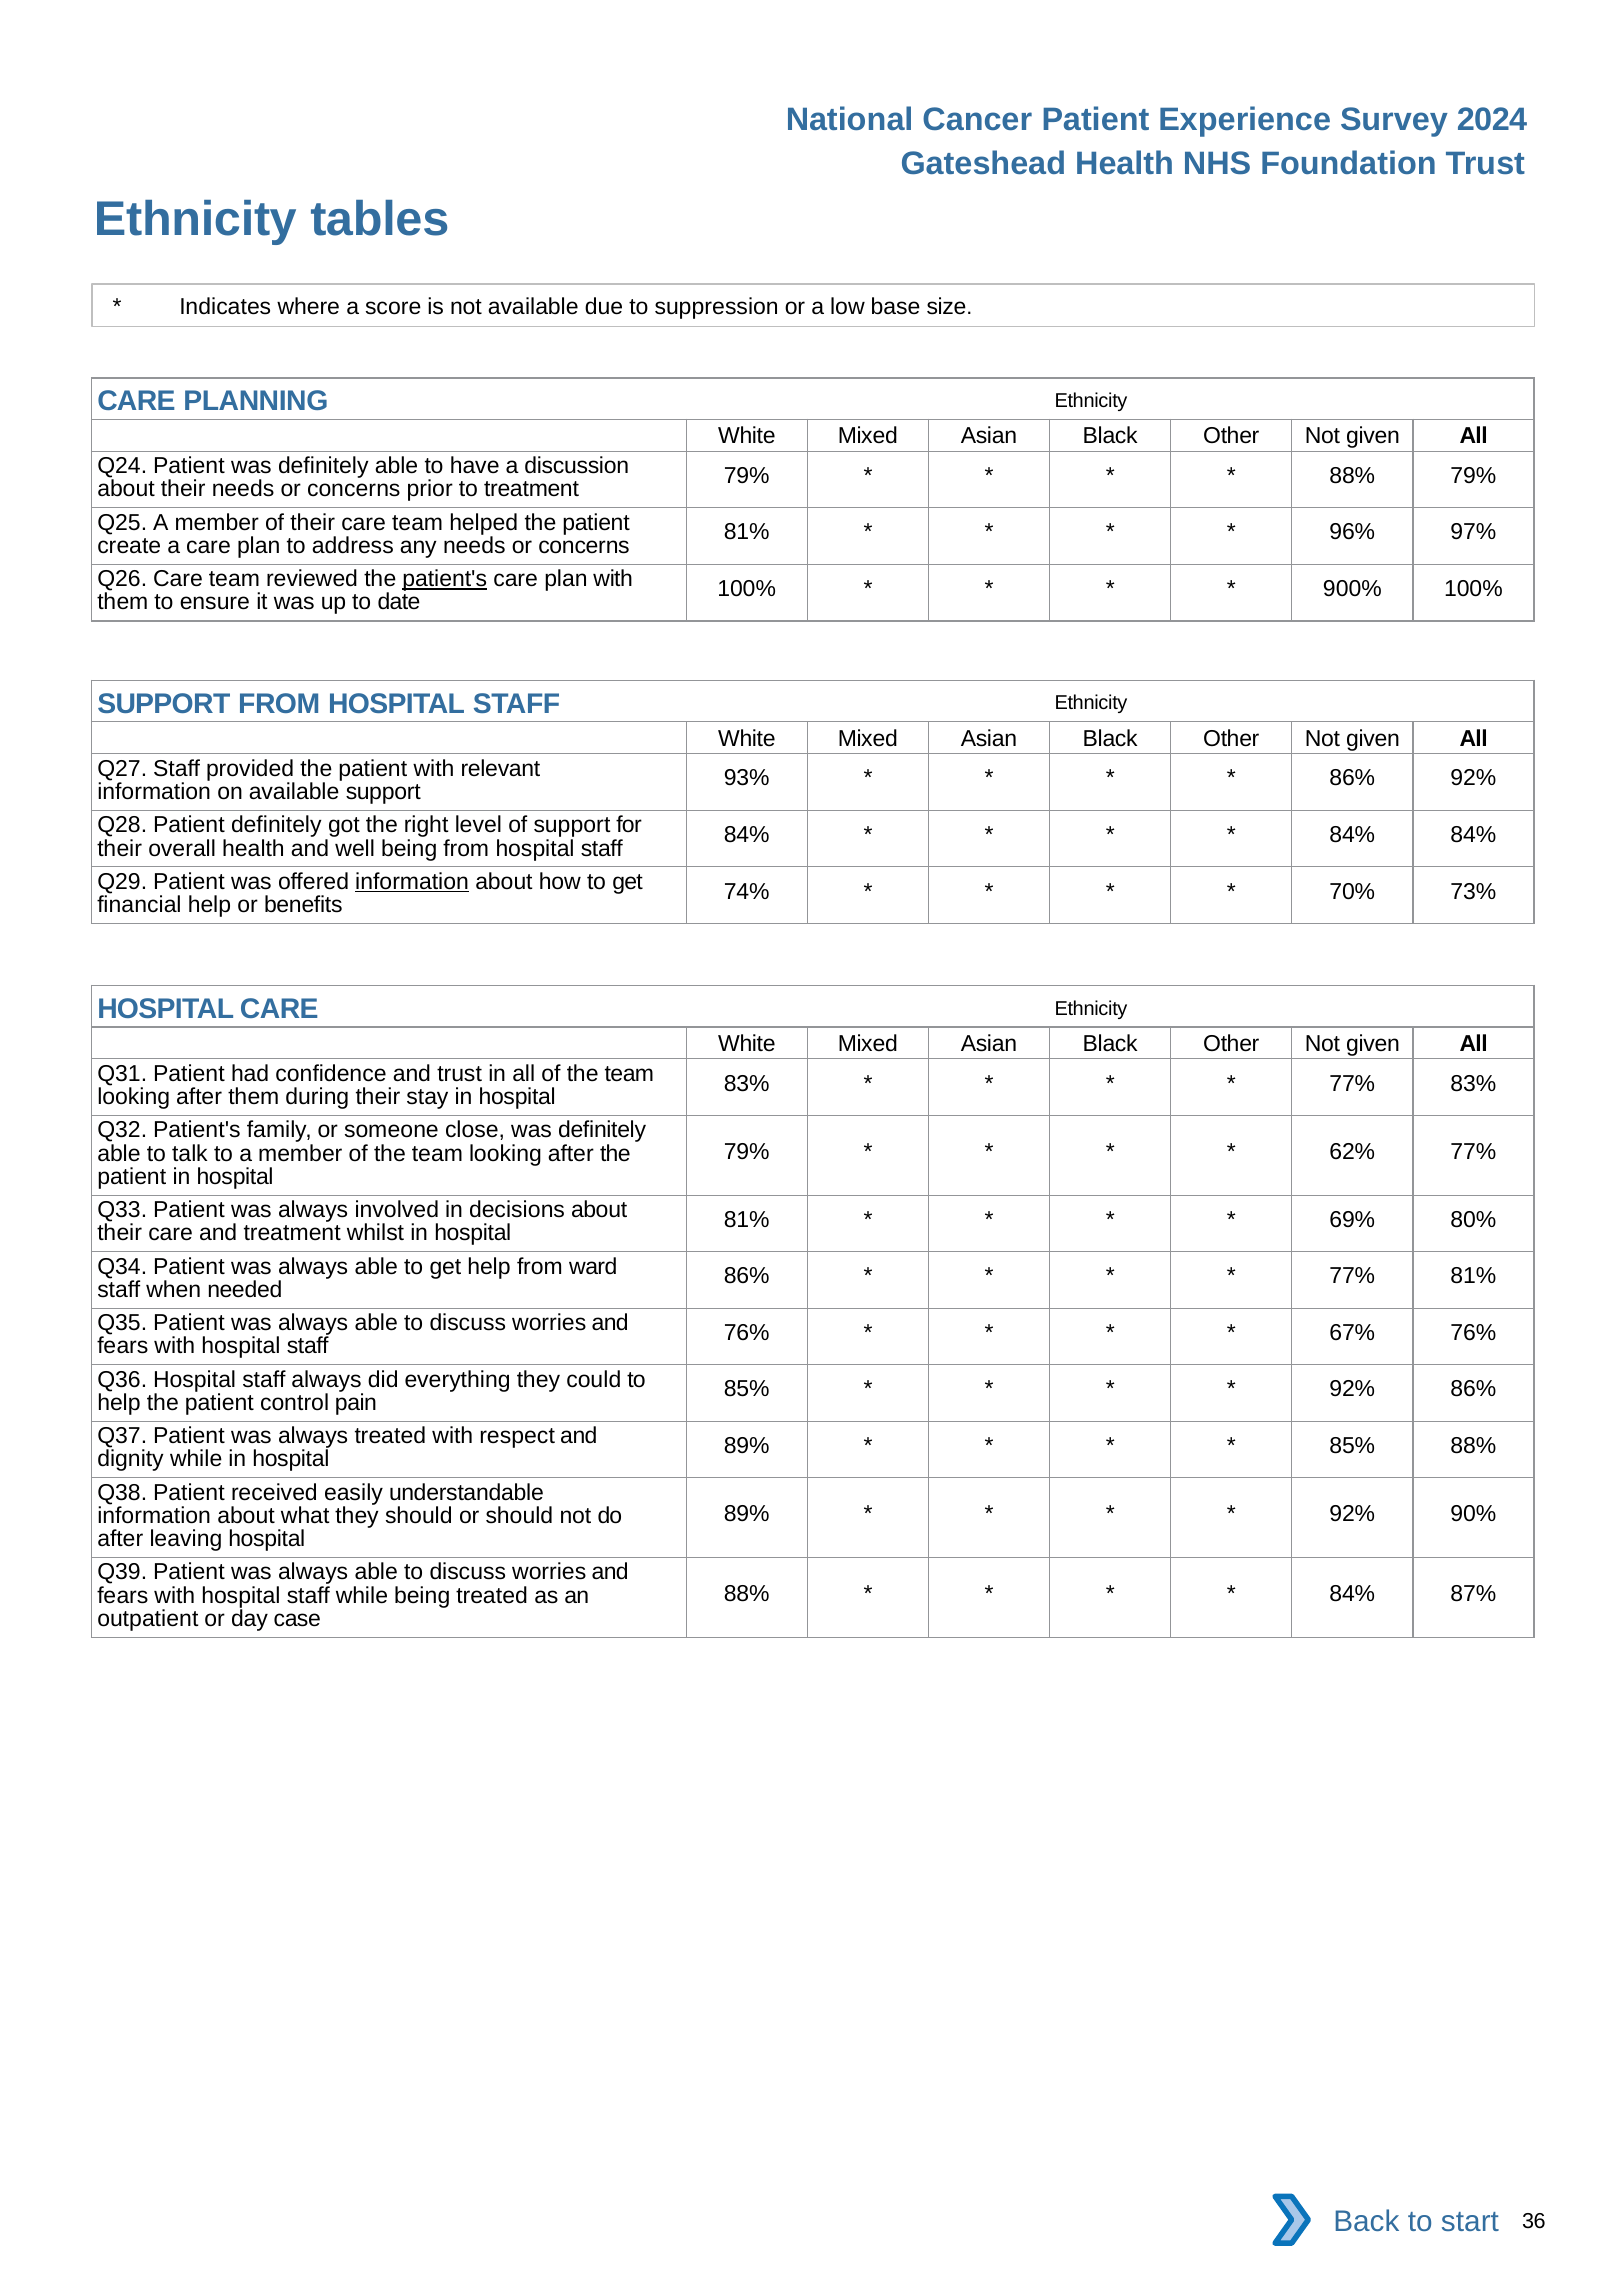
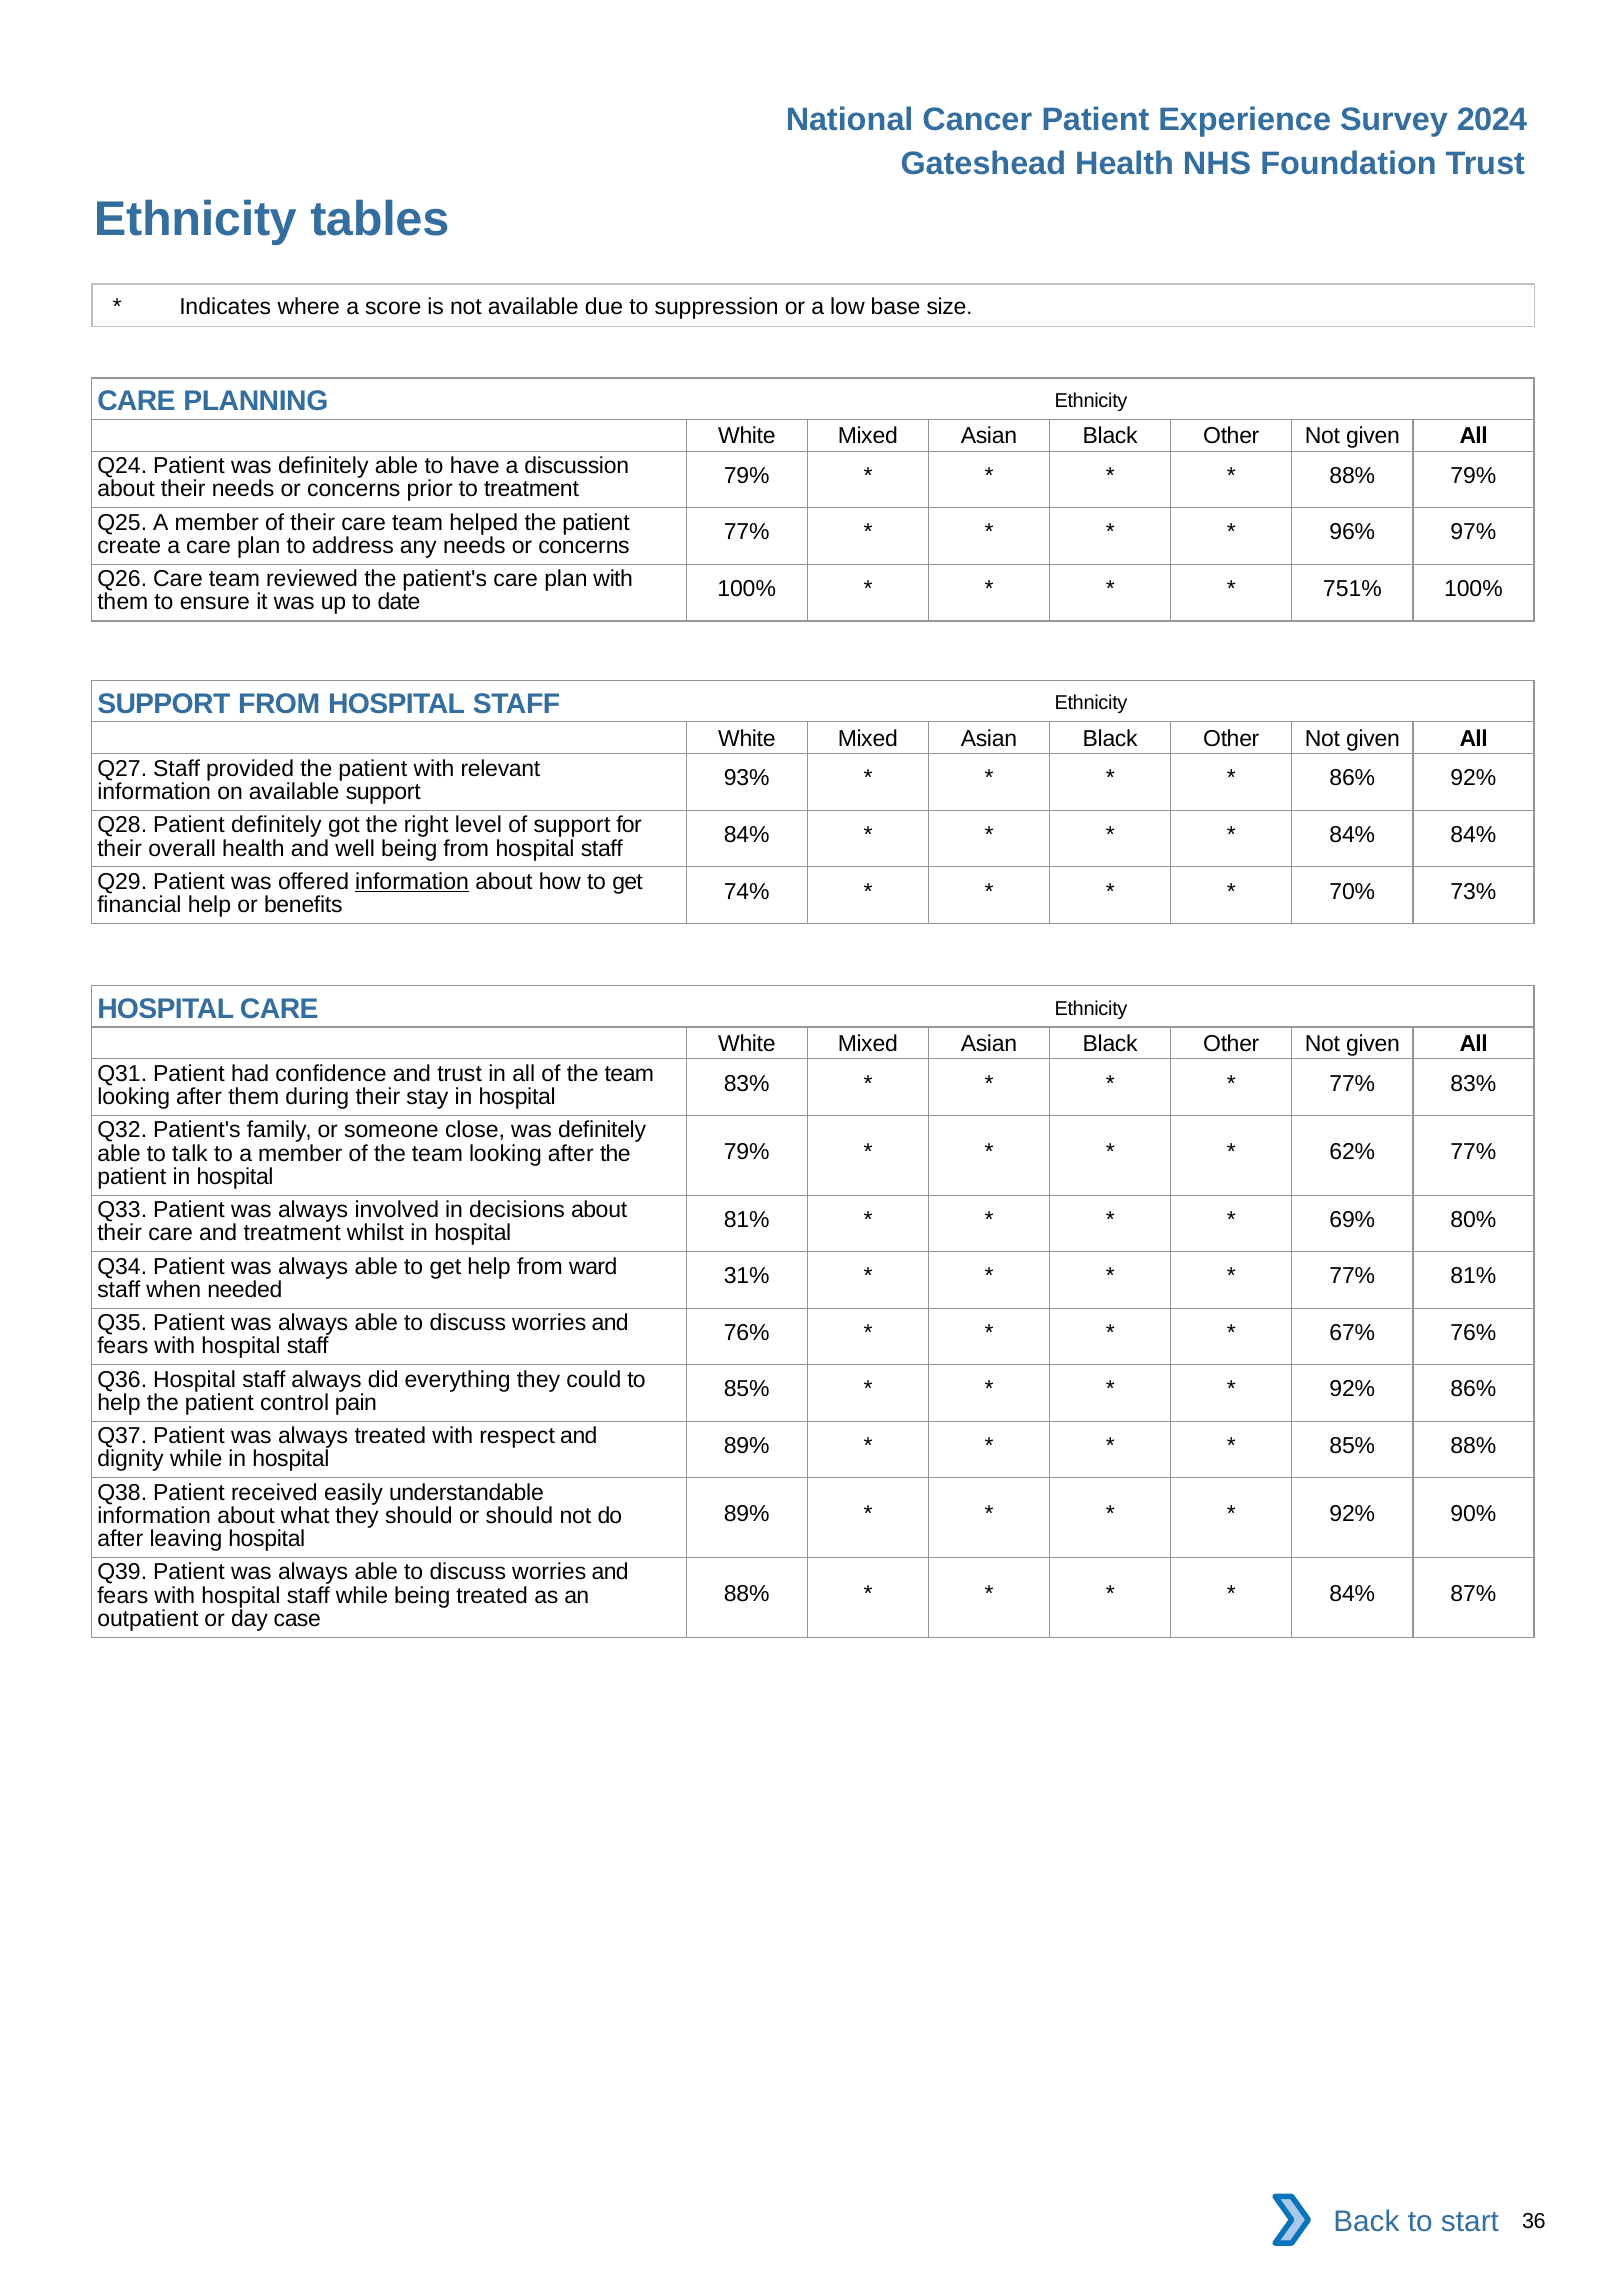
81% at (747, 532): 81% -> 77%
patient's at (445, 579) underline: present -> none
900%: 900% -> 751%
86% at (747, 1276): 86% -> 31%
